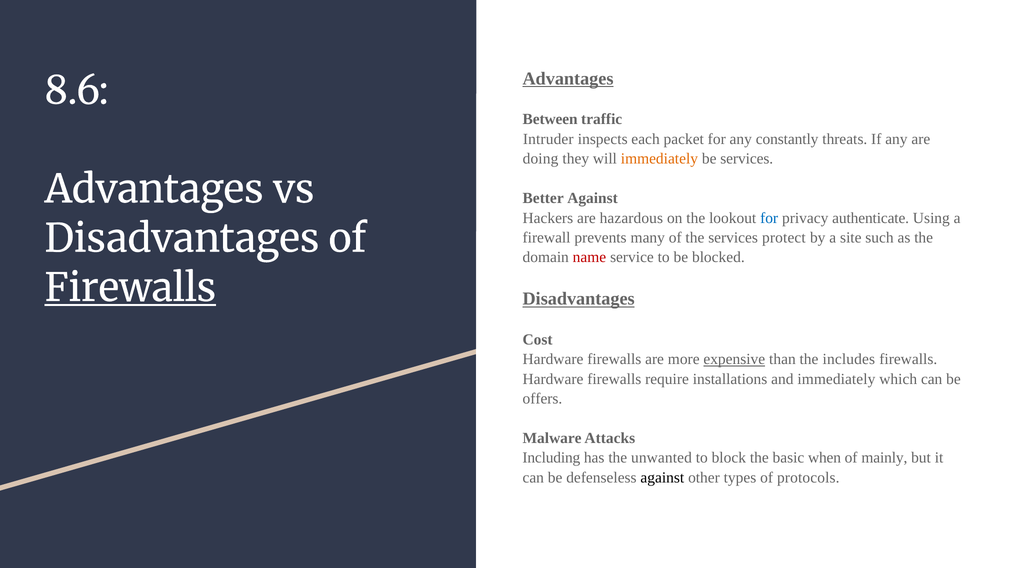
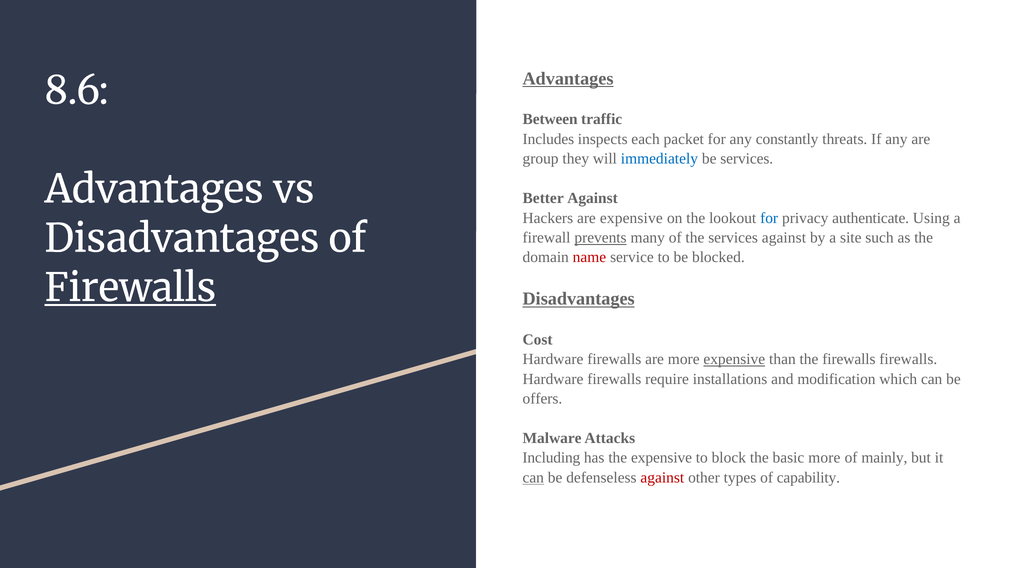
Intruder: Intruder -> Includes
doing: doing -> group
immediately at (659, 159) colour: orange -> blue
are hazardous: hazardous -> expensive
prevents underline: none -> present
services protect: protect -> against
the includes: includes -> firewalls
and immediately: immediately -> modification
the unwanted: unwanted -> expensive
basic when: when -> more
can at (533, 477) underline: none -> present
against at (662, 477) colour: black -> red
protocols: protocols -> capability
